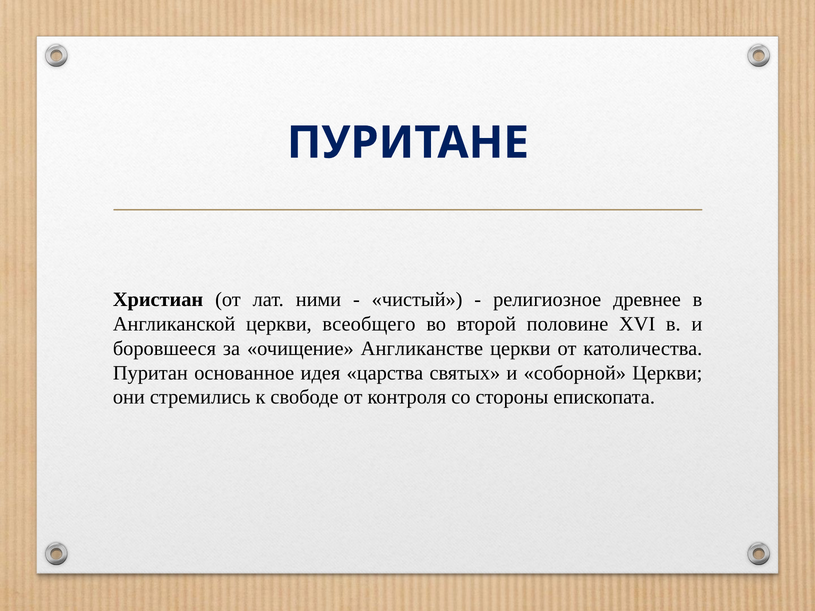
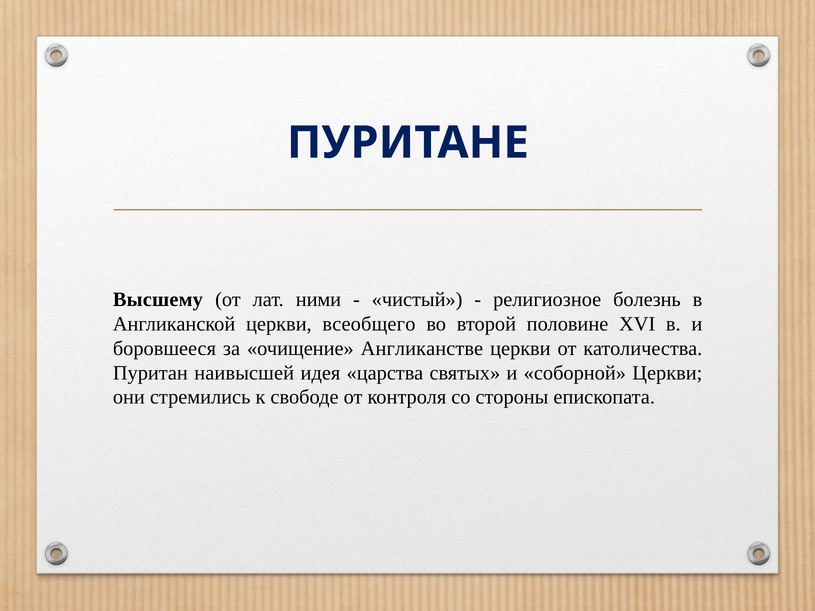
Христиан: Христиан -> Высшему
древнее: древнее -> болезнь
основанное: основанное -> наивысшей
